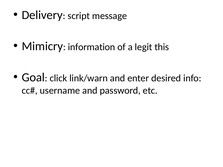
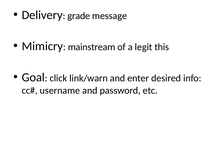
script: script -> grade
information: information -> mainstream
